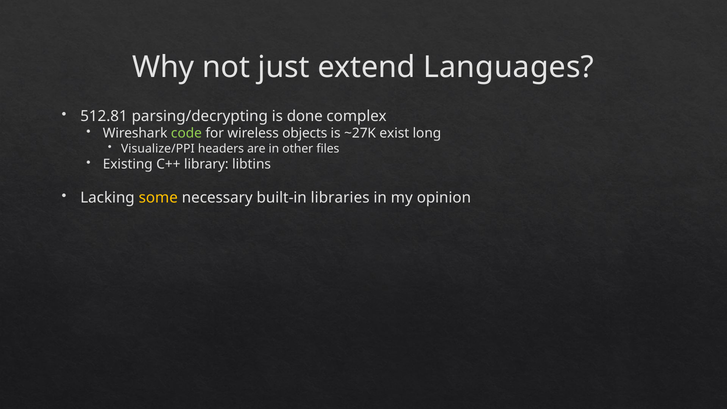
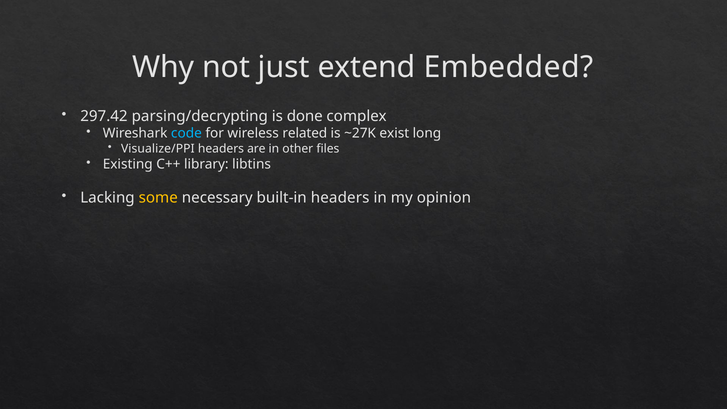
Languages: Languages -> Embedded
512.81: 512.81 -> 297.42
code colour: light green -> light blue
objects: objects -> related
built-in libraries: libraries -> headers
